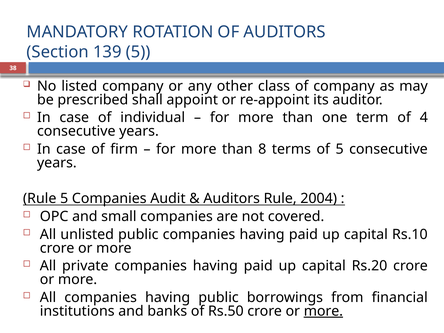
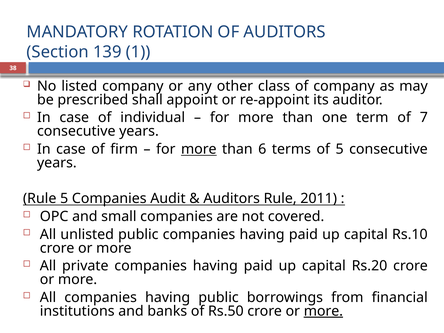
139 5: 5 -> 1
4: 4 -> 7
more at (199, 149) underline: none -> present
8: 8 -> 6
2004: 2004 -> 2011
